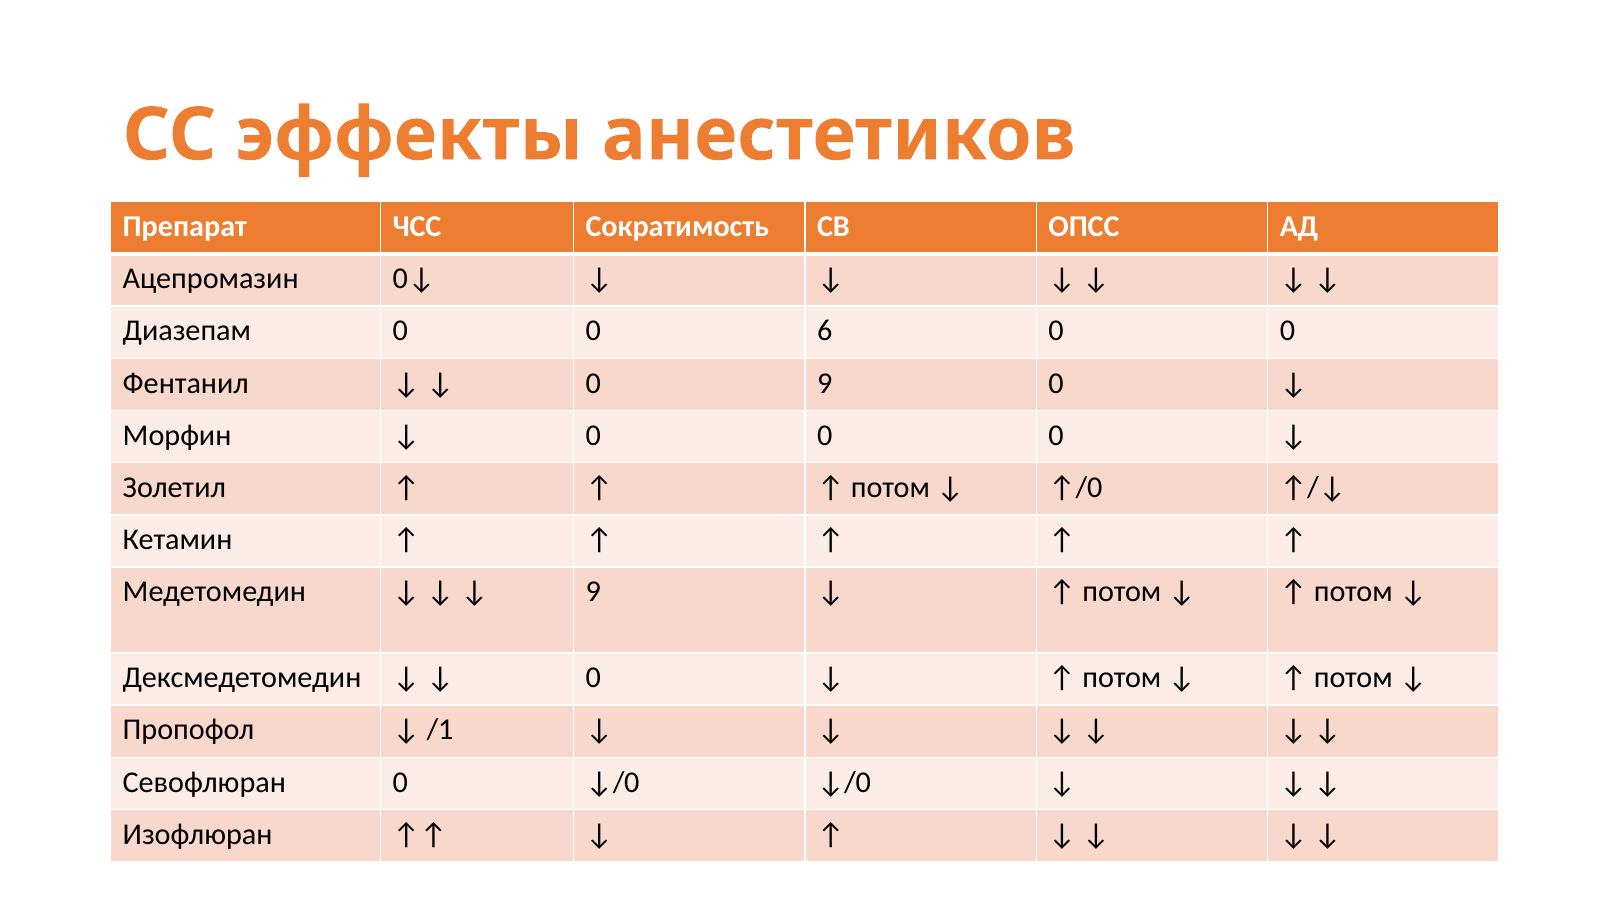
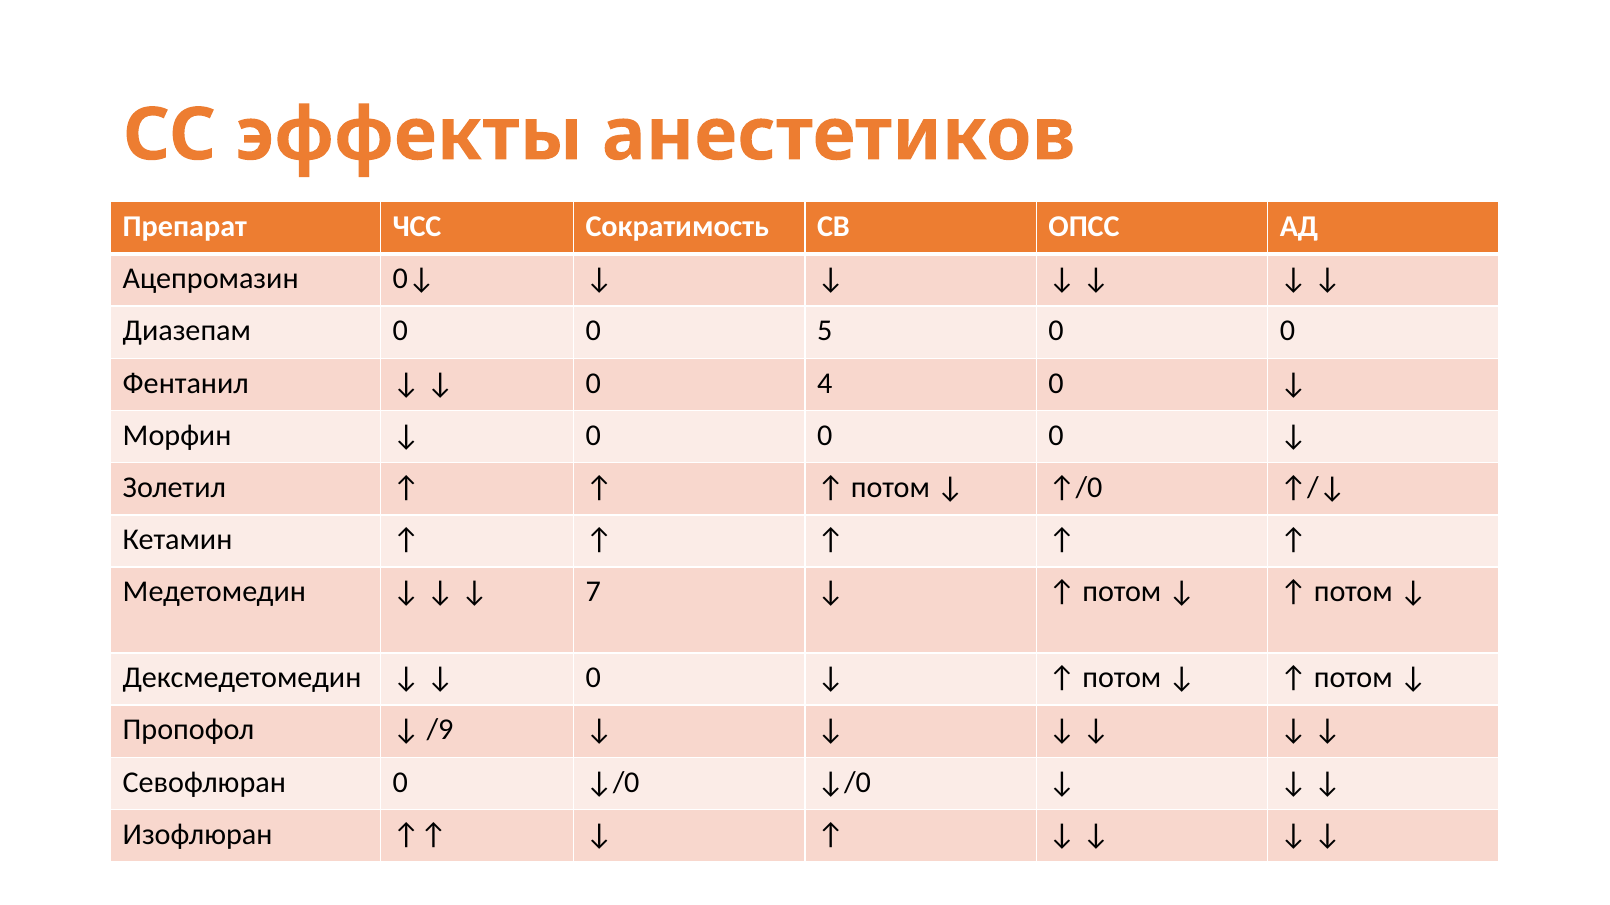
6: 6 -> 5
0 9: 9 -> 4
9 at (593, 592): 9 -> 7
/1: /1 -> /9
